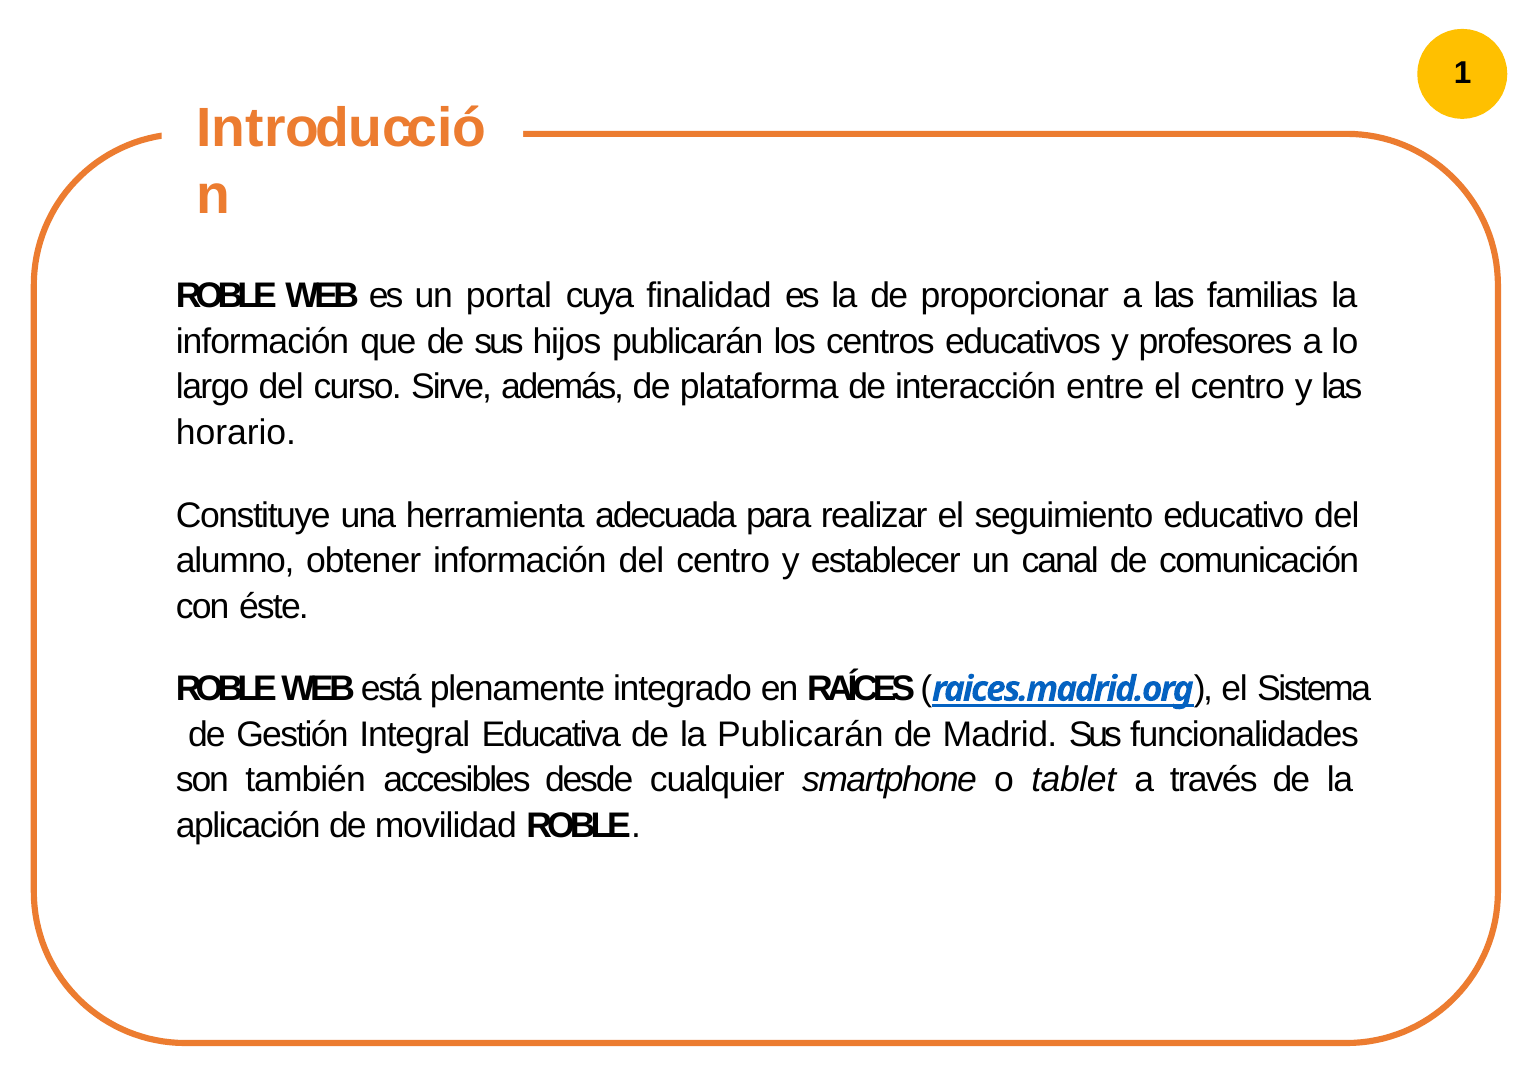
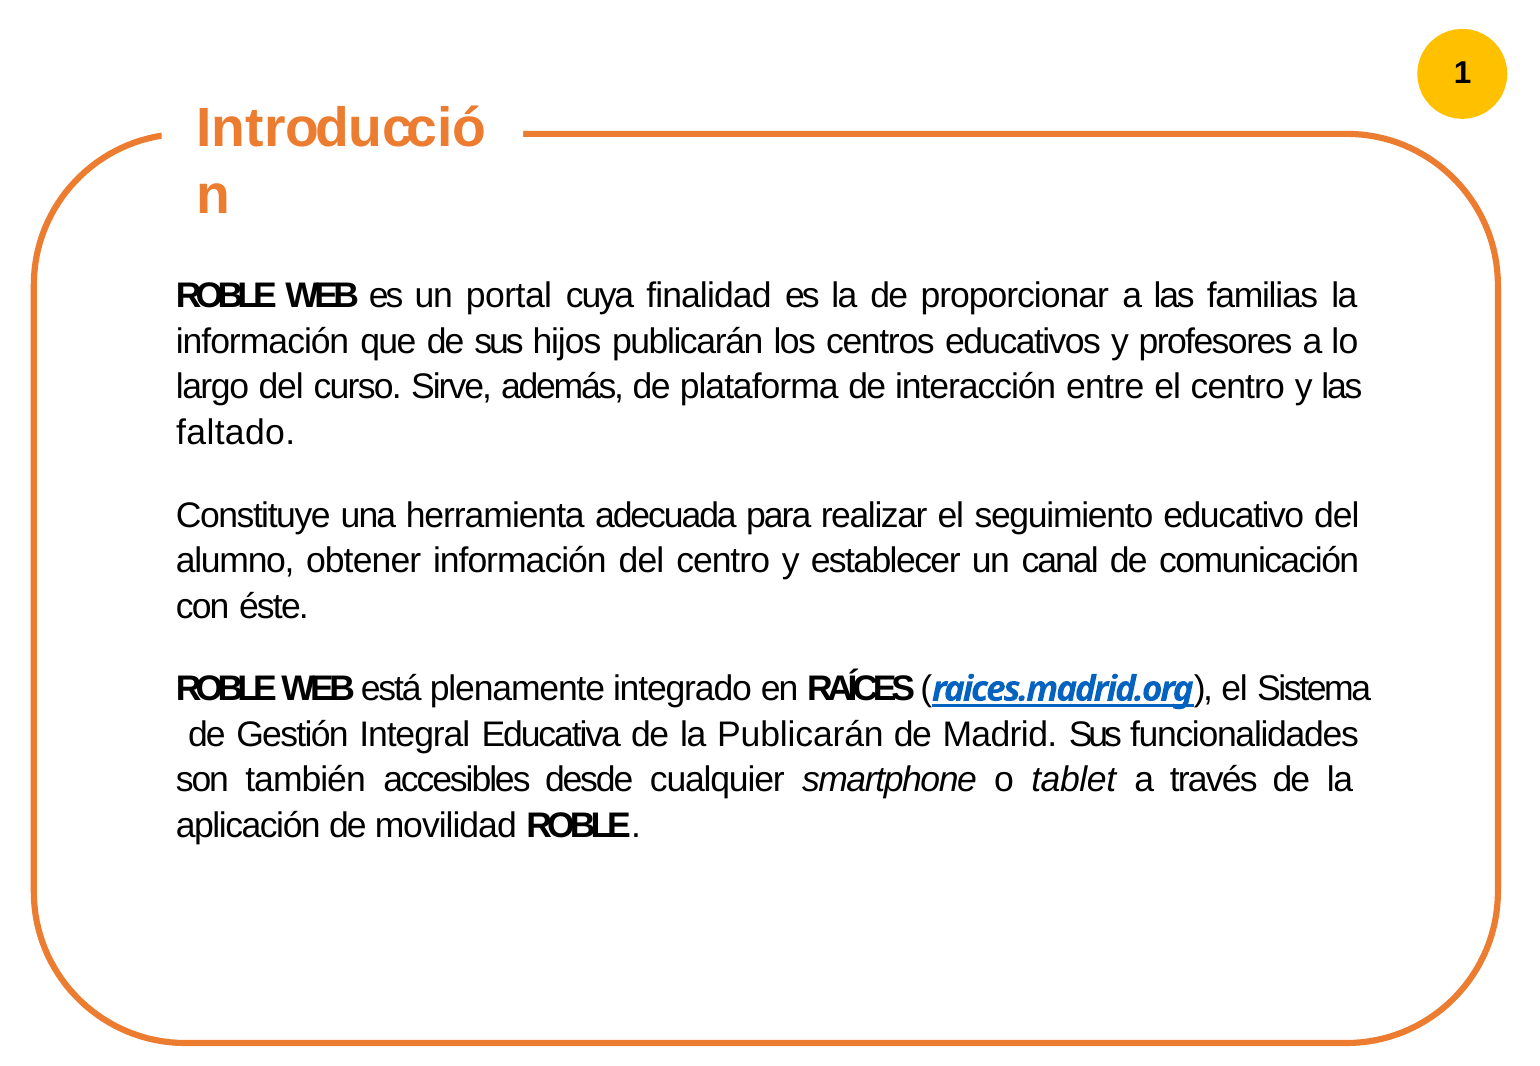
horario: horario -> faltado
